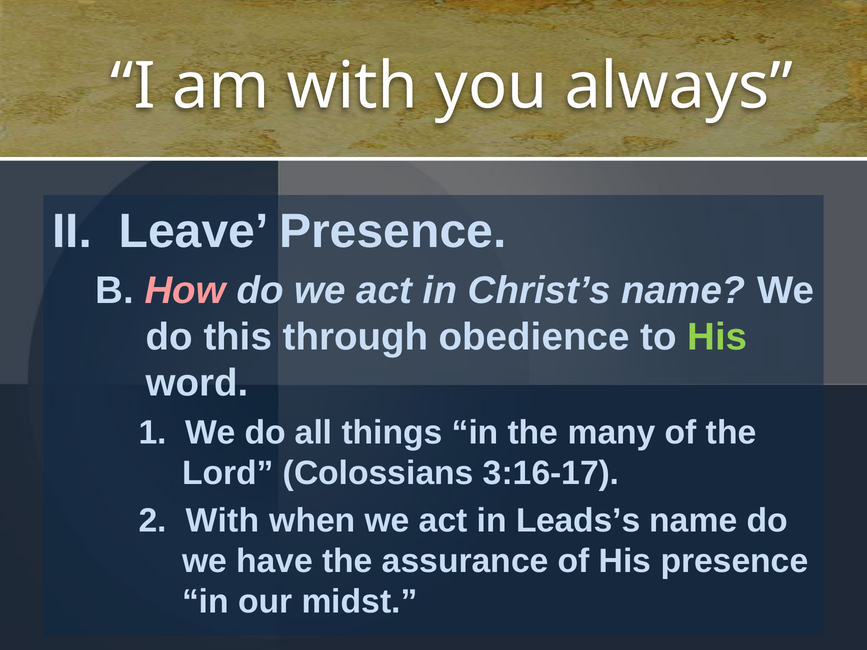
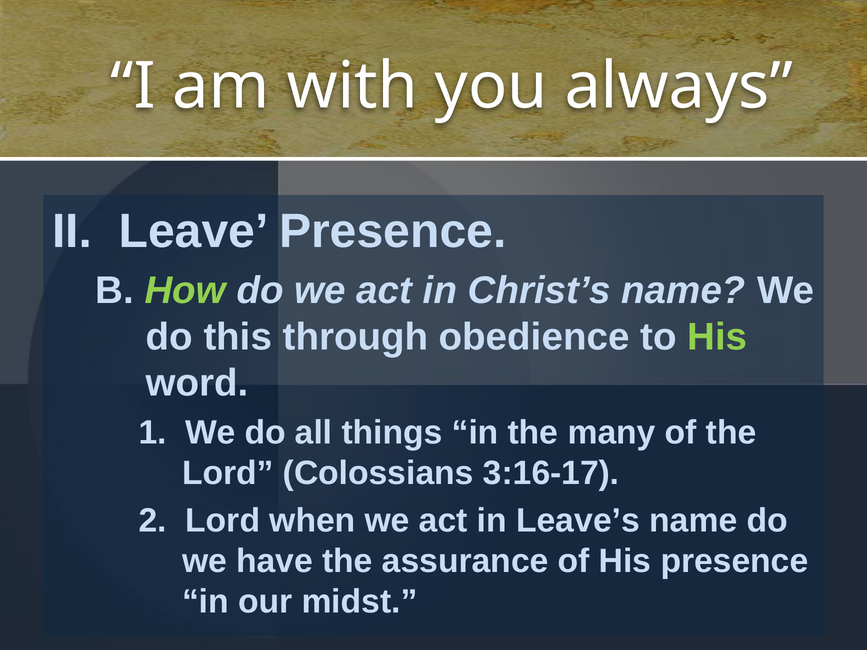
How colour: pink -> light green
2 With: With -> Lord
Leads’s: Leads’s -> Leave’s
